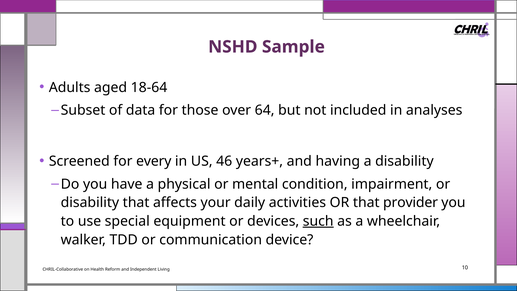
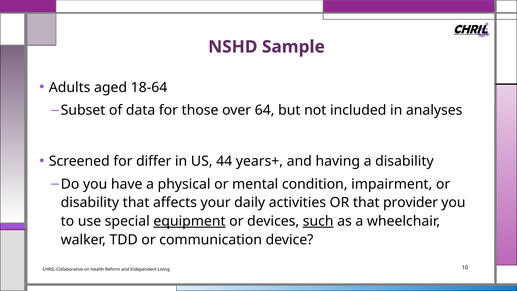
every: every -> differ
46: 46 -> 44
equipment underline: none -> present
